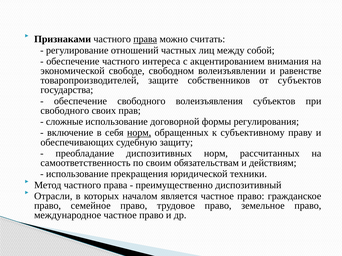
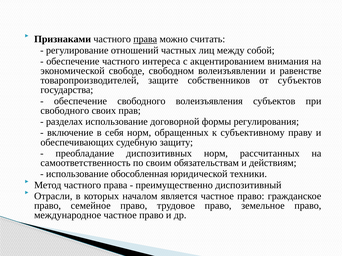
сложные: сложные -> разделах
норм at (139, 133) underline: present -> none
прекращения: прекращения -> обособленная
